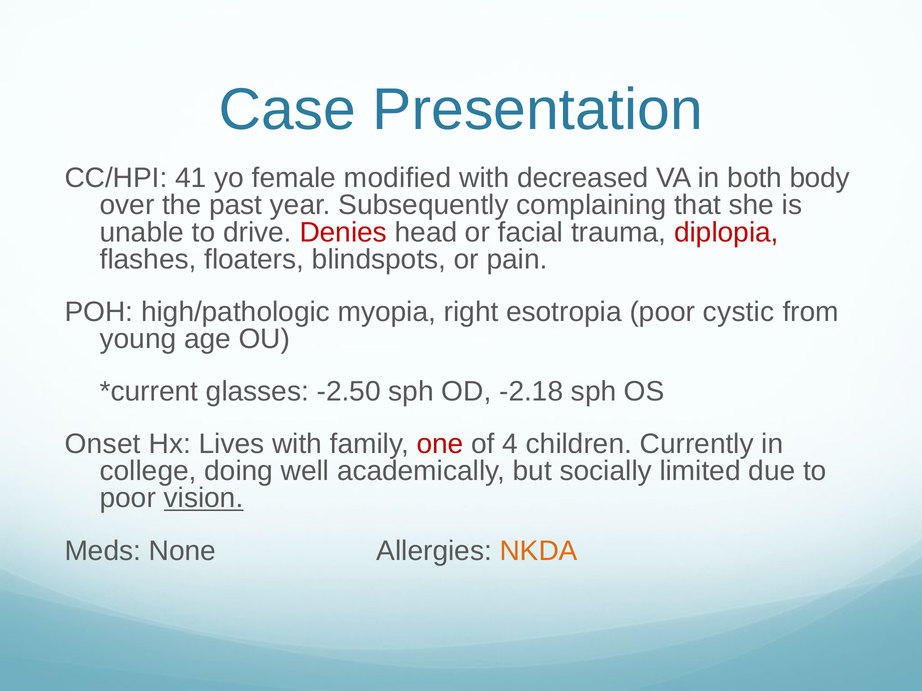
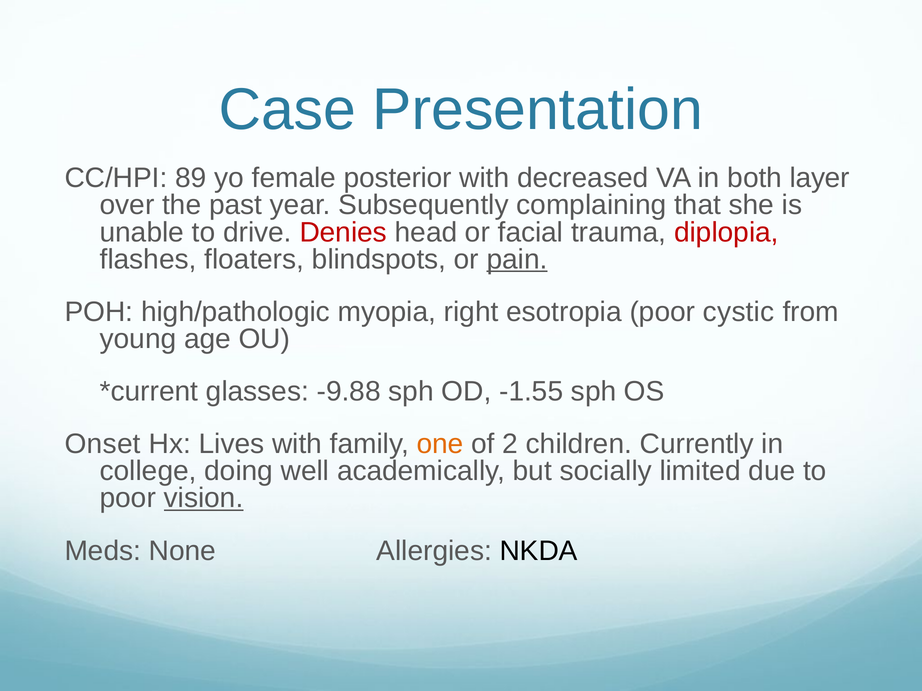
41: 41 -> 89
modified: modified -> posterior
body: body -> layer
pain underline: none -> present
-2.50: -2.50 -> -9.88
-2.18: -2.18 -> -1.55
one colour: red -> orange
4: 4 -> 2
NKDA colour: orange -> black
